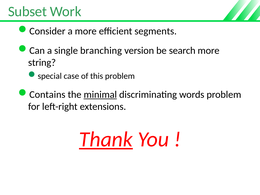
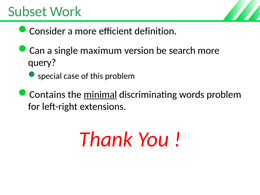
segments: segments -> definition
branching: branching -> maximum
string: string -> query
Thank underline: present -> none
